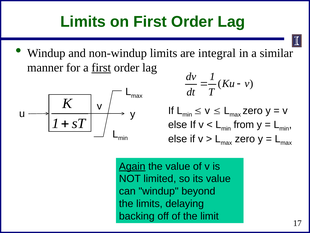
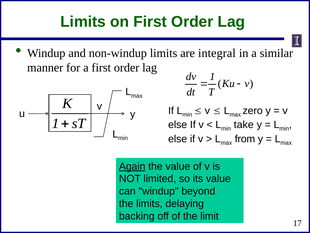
first at (101, 68) underline: present -> none
from: from -> take
zero at (245, 139): zero -> from
